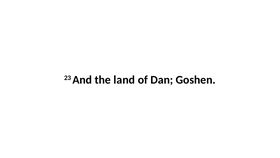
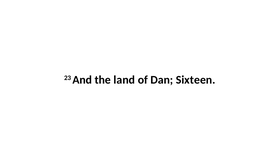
Goshen: Goshen -> Sixteen
